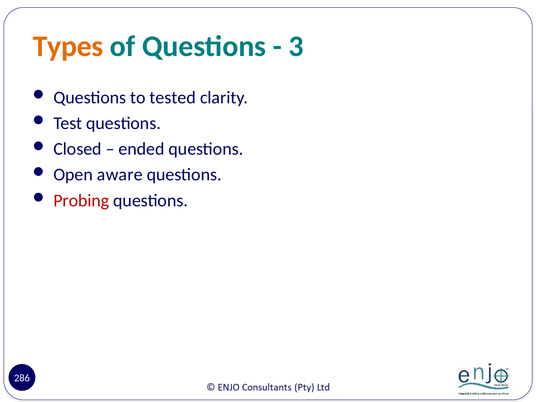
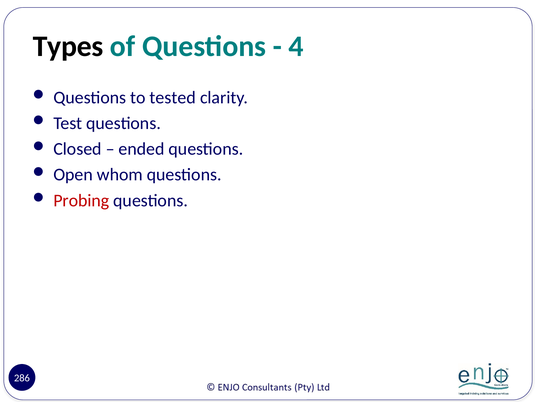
Types colour: orange -> black
3: 3 -> 4
aware: aware -> whom
